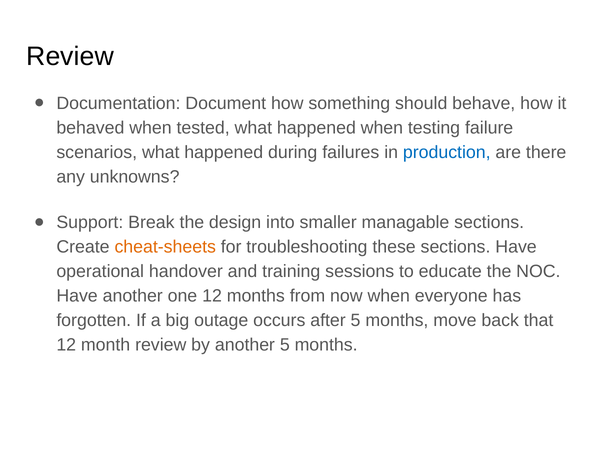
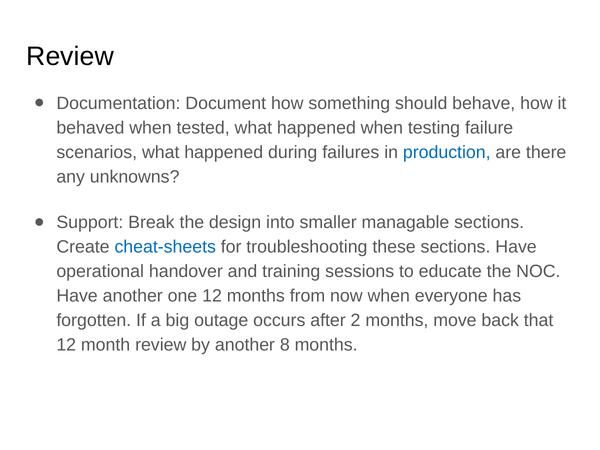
cheat-sheets colour: orange -> blue
after 5: 5 -> 2
another 5: 5 -> 8
